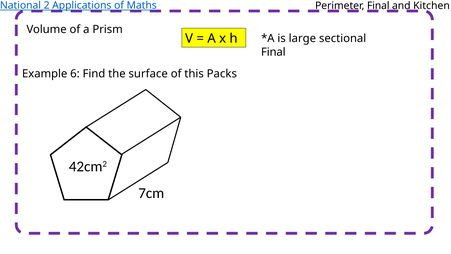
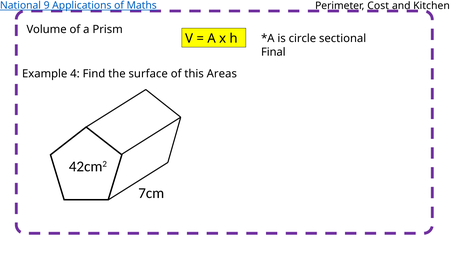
2: 2 -> 9
Perimeter Final: Final -> Cost
large: large -> circle
6: 6 -> 4
Packs: Packs -> Areas
